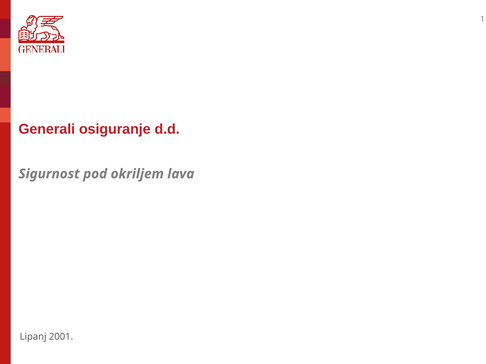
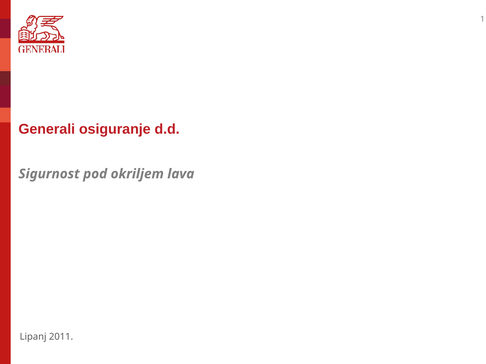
2001: 2001 -> 2011
